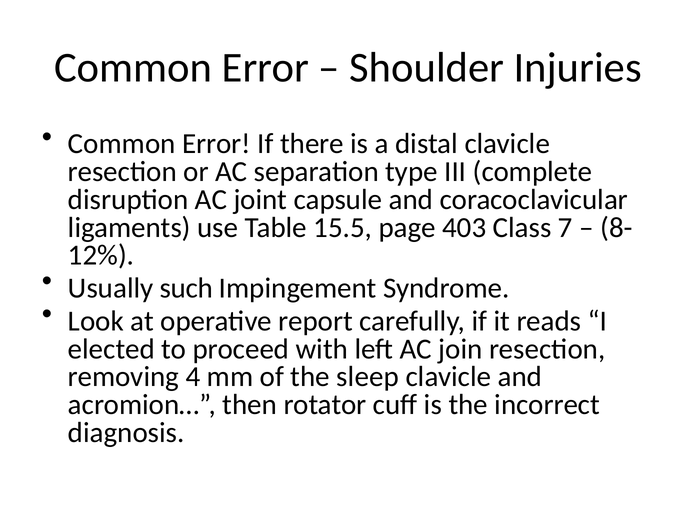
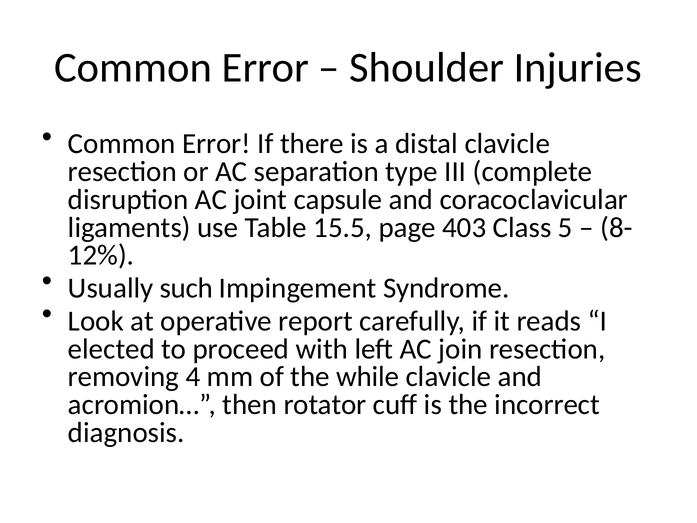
7: 7 -> 5
sleep: sleep -> while
